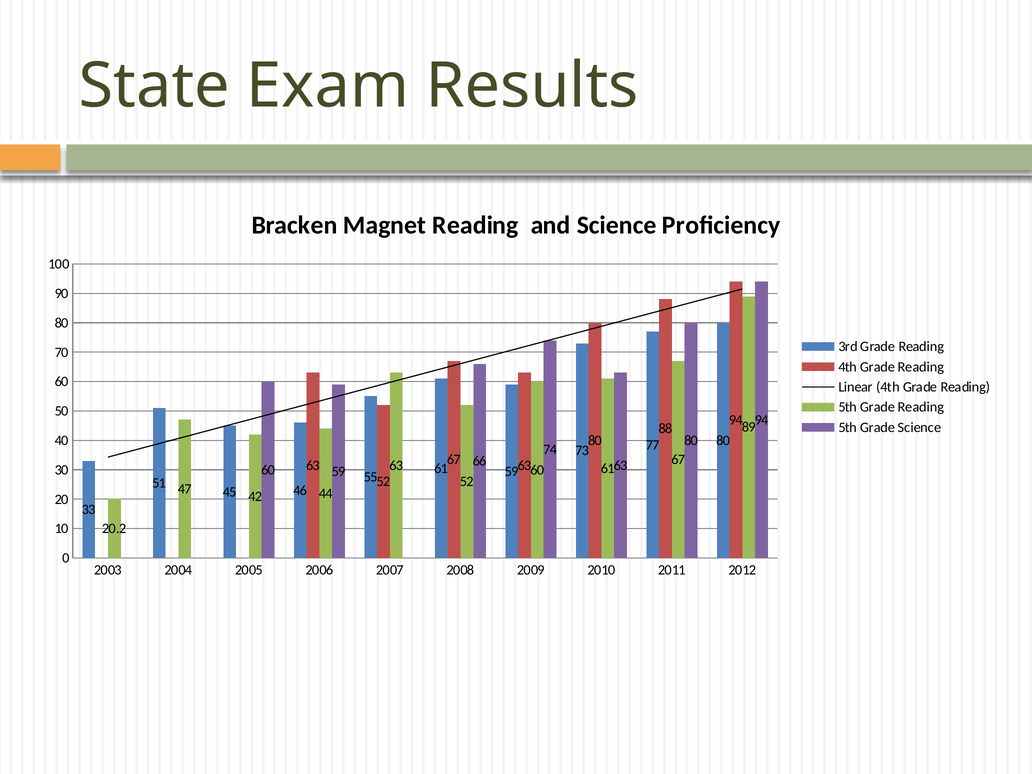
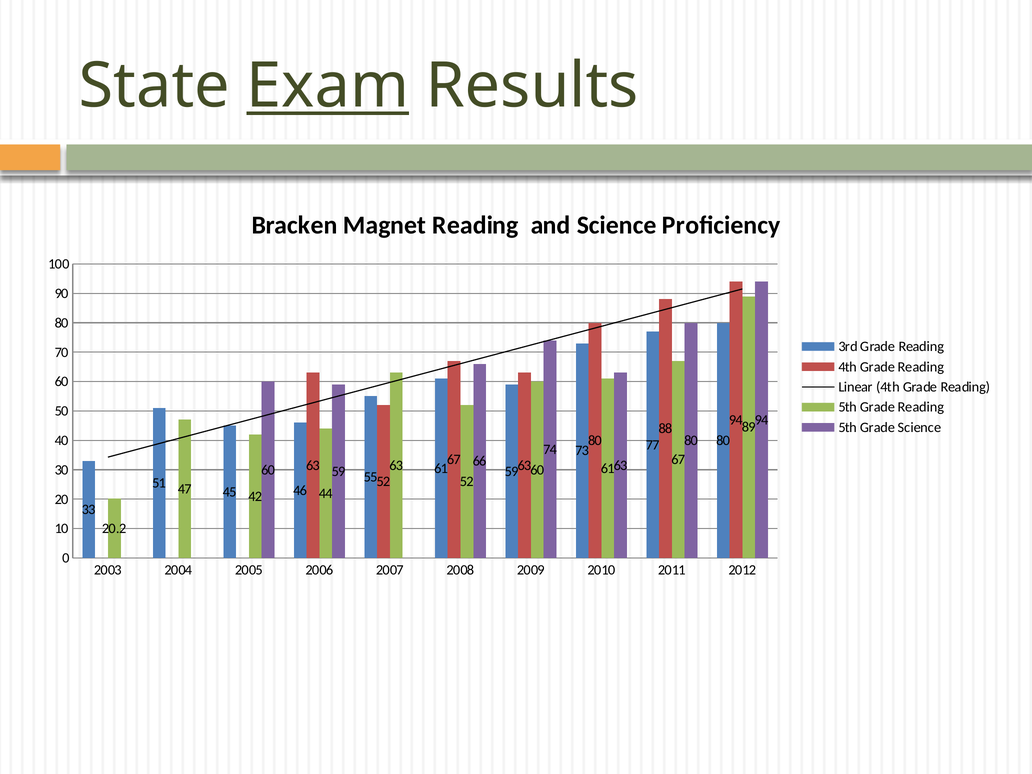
Exam underline: none -> present
